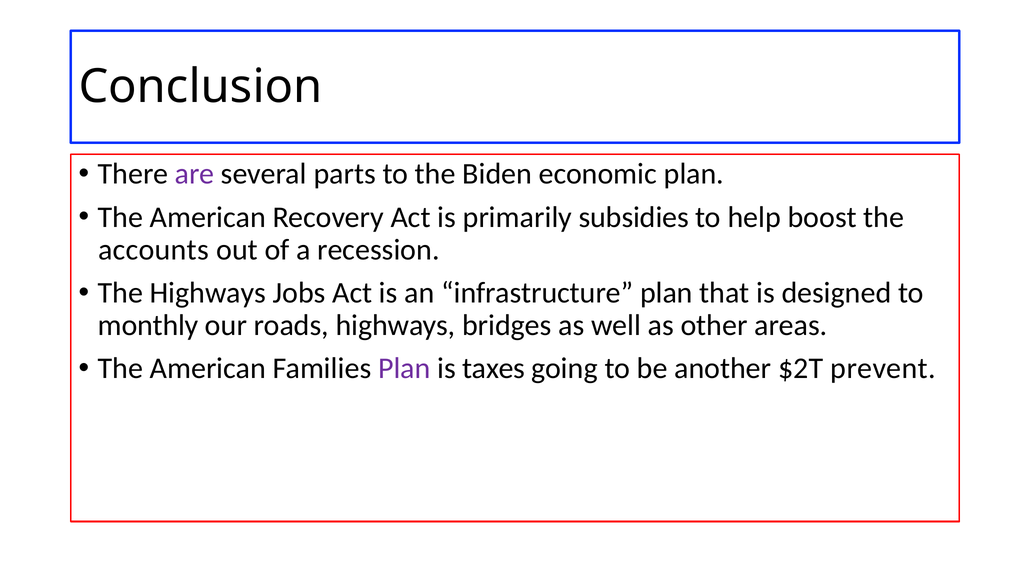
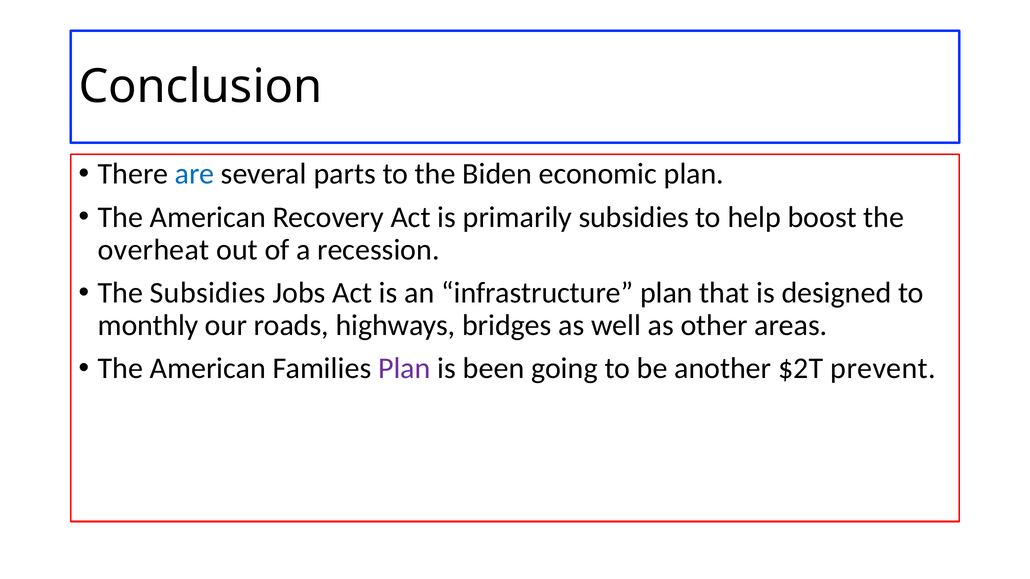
are colour: purple -> blue
accounts: accounts -> overheat
The Highways: Highways -> Subsidies
taxes: taxes -> been
